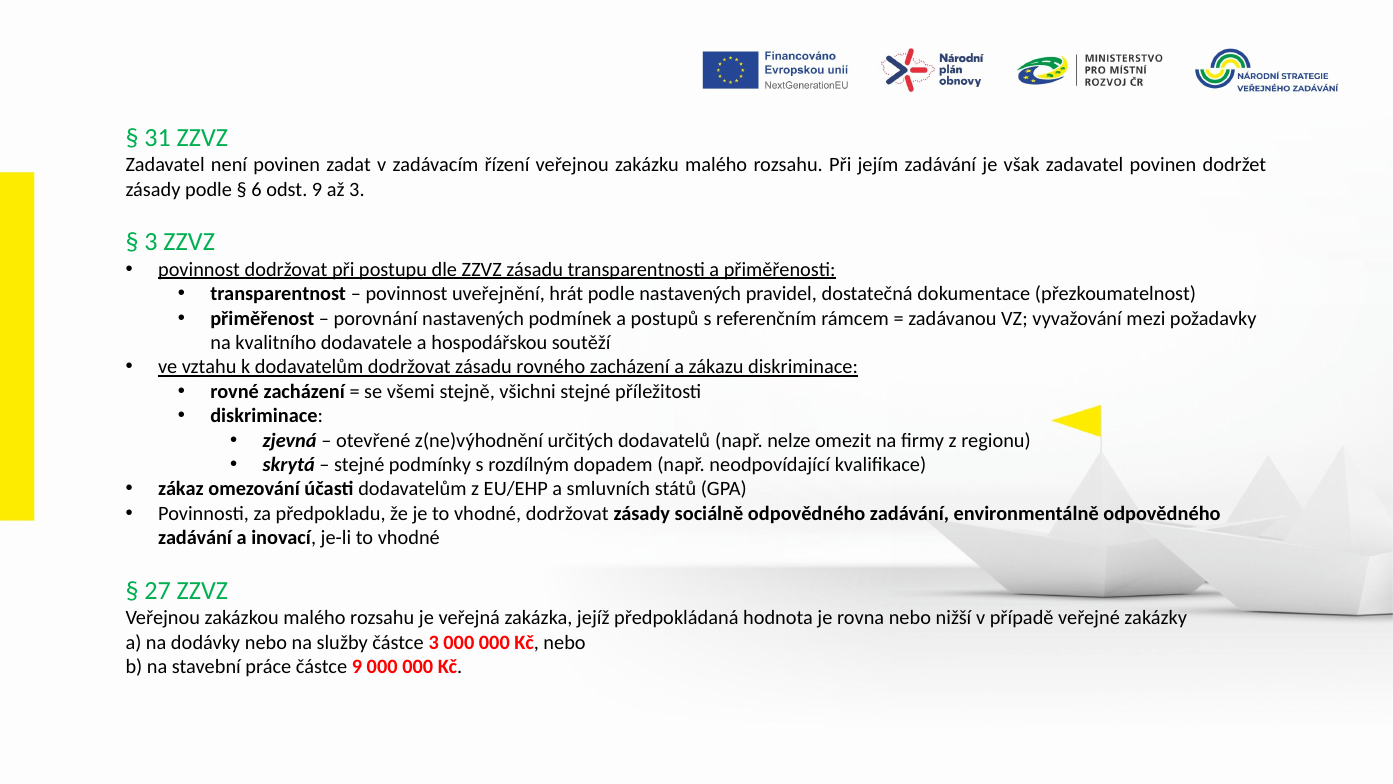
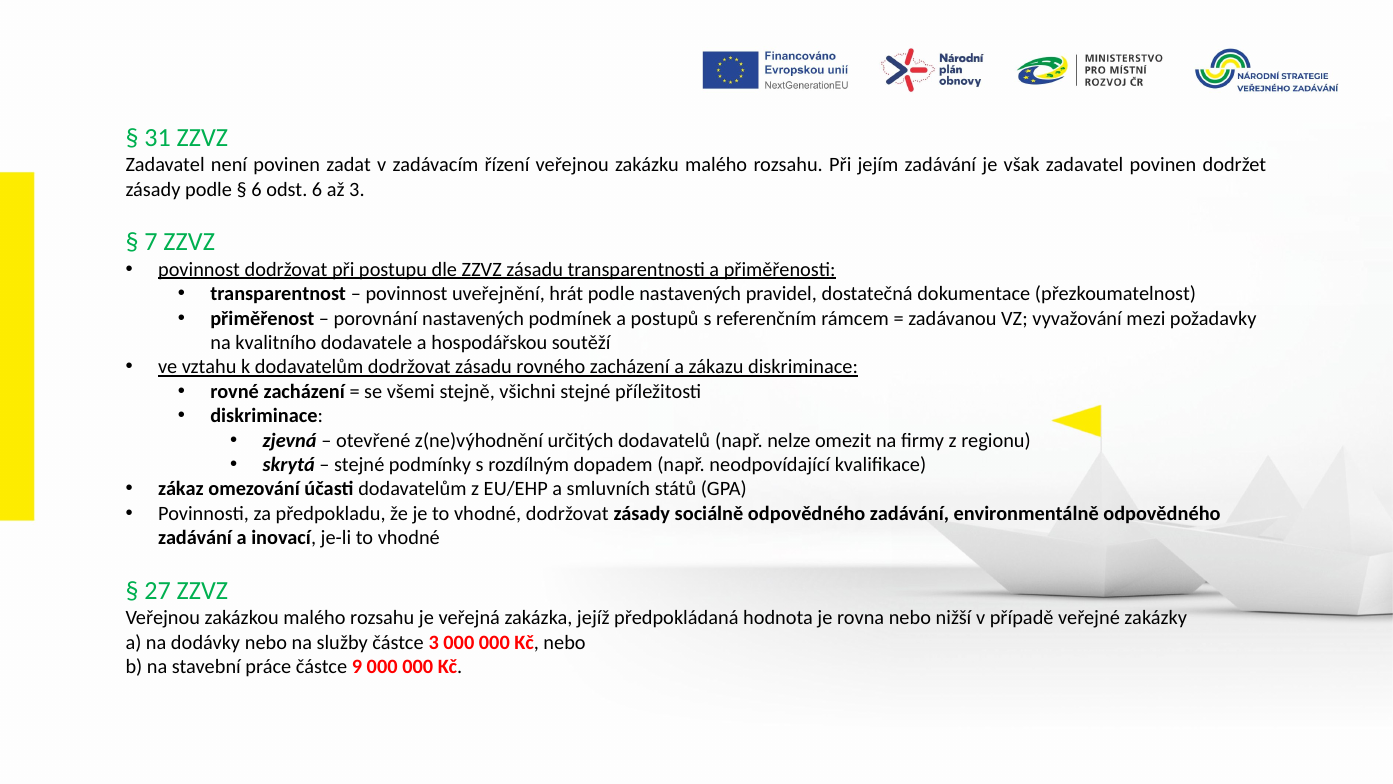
odst 9: 9 -> 6
3 at (151, 242): 3 -> 7
